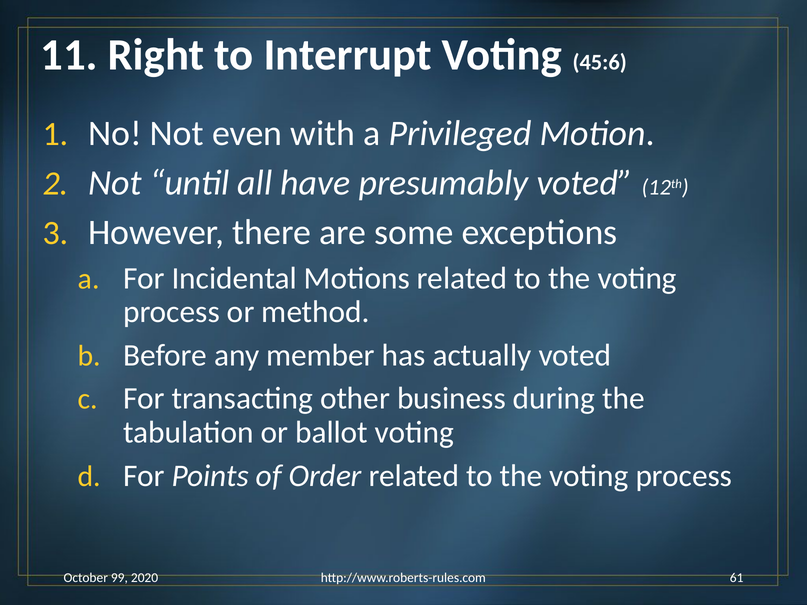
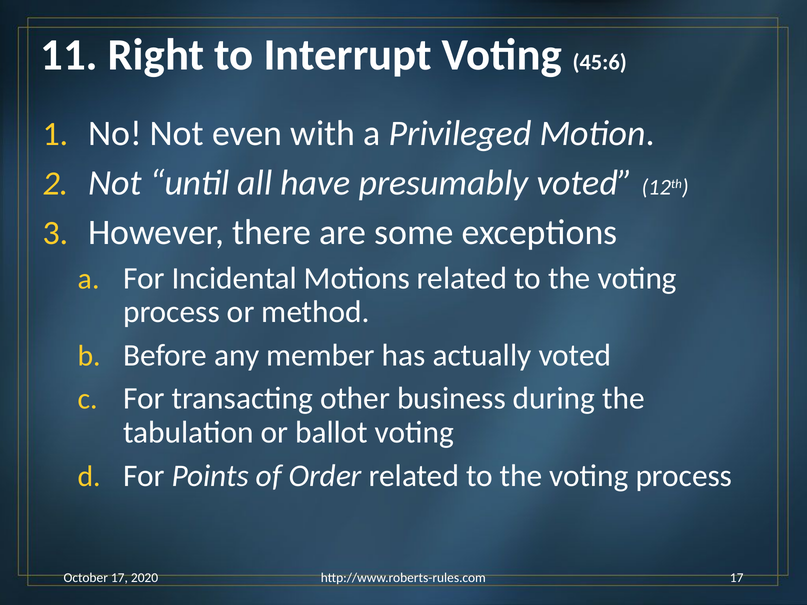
http://www.roberts-rules.com 61: 61 -> 17
October 99: 99 -> 17
